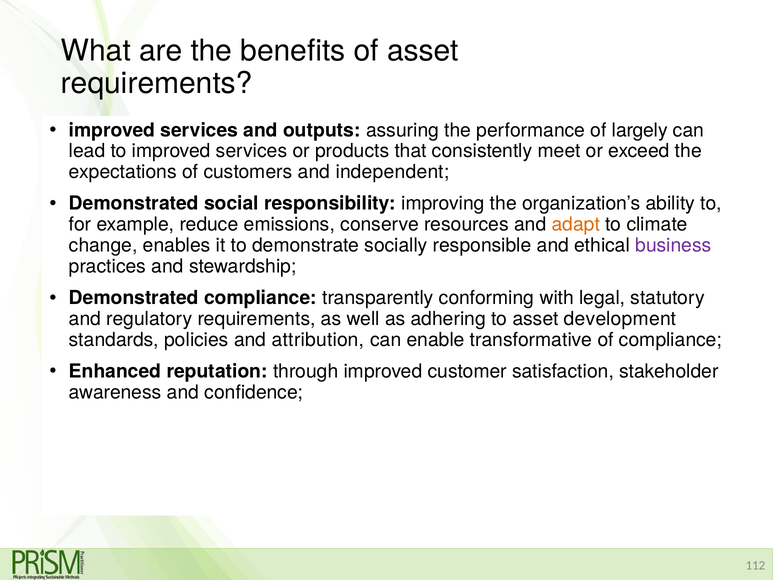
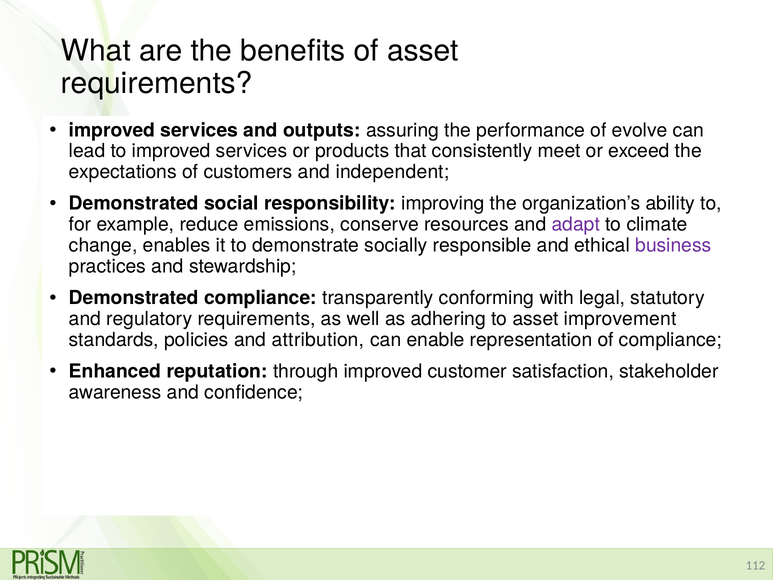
largely: largely -> evolve
adapt colour: orange -> purple
development: development -> improvement
transformative: transformative -> representation
